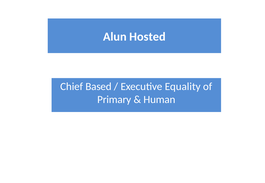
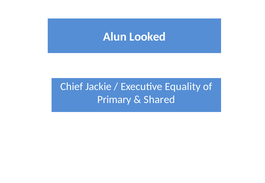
Hosted: Hosted -> Looked
Based: Based -> Jackie
Human: Human -> Shared
